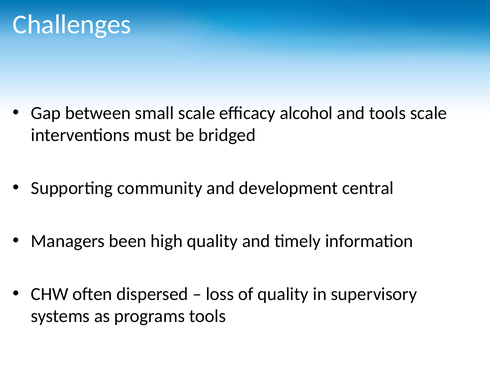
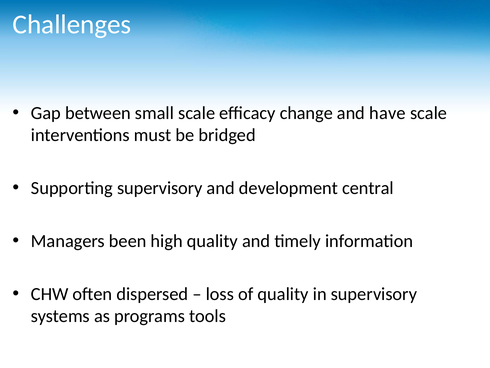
alcohol: alcohol -> change
and tools: tools -> have
Supporting community: community -> supervisory
